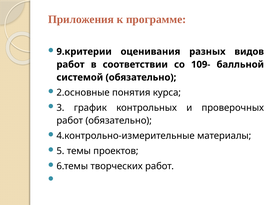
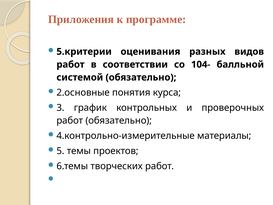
9.критерии: 9.критерии -> 5.критерии
109-: 109- -> 104-
